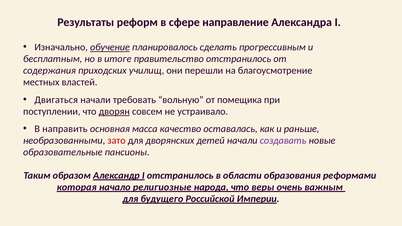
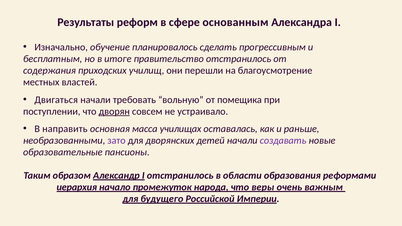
направление: направление -> основанным
обучение underline: present -> none
качество: качество -> училищах
зато colour: red -> purple
которая: которая -> иерархия
религиозные: религиозные -> промежуток
